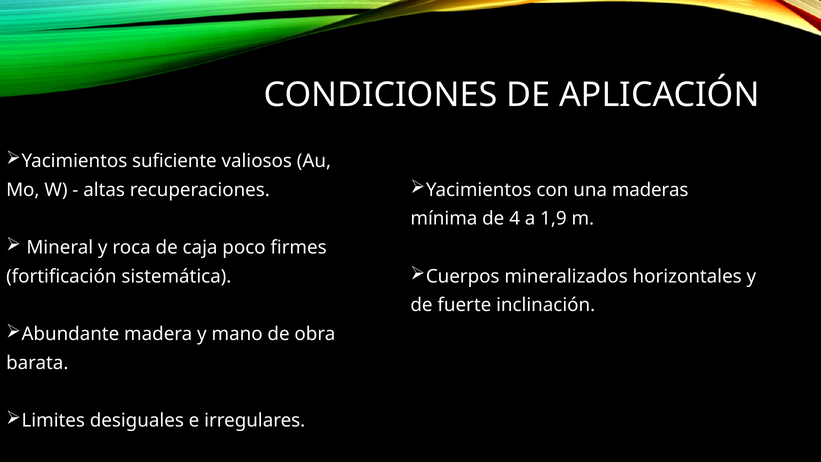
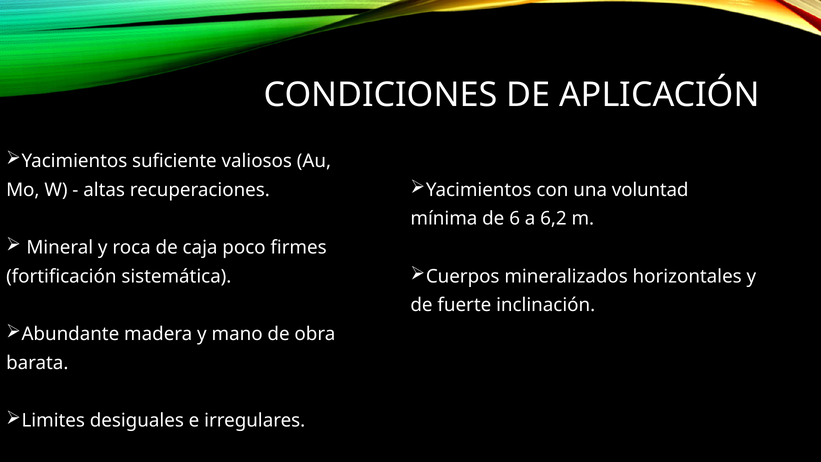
maderas: maderas -> voluntad
4: 4 -> 6
1,9: 1,9 -> 6,2
